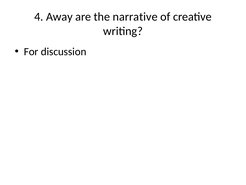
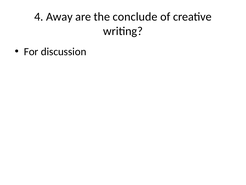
narrative: narrative -> conclude
